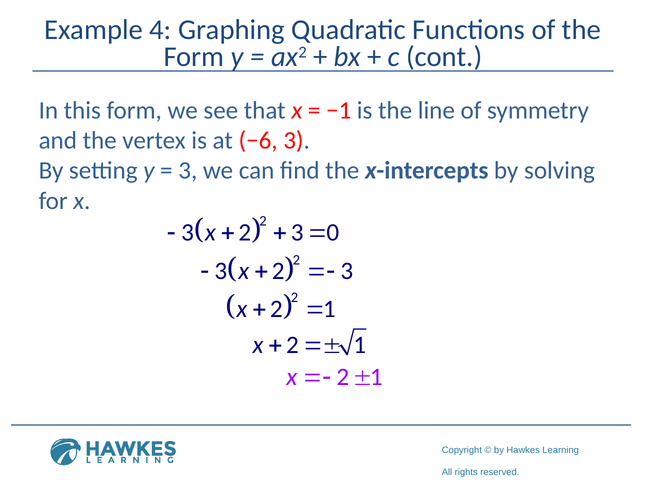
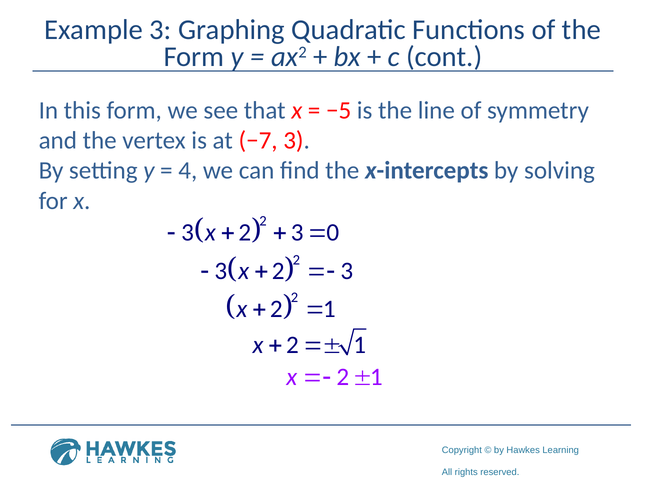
Example 4: 4 -> 3
−1: −1 -> −5
−6: −6 -> −7
3 at (188, 171): 3 -> 4
